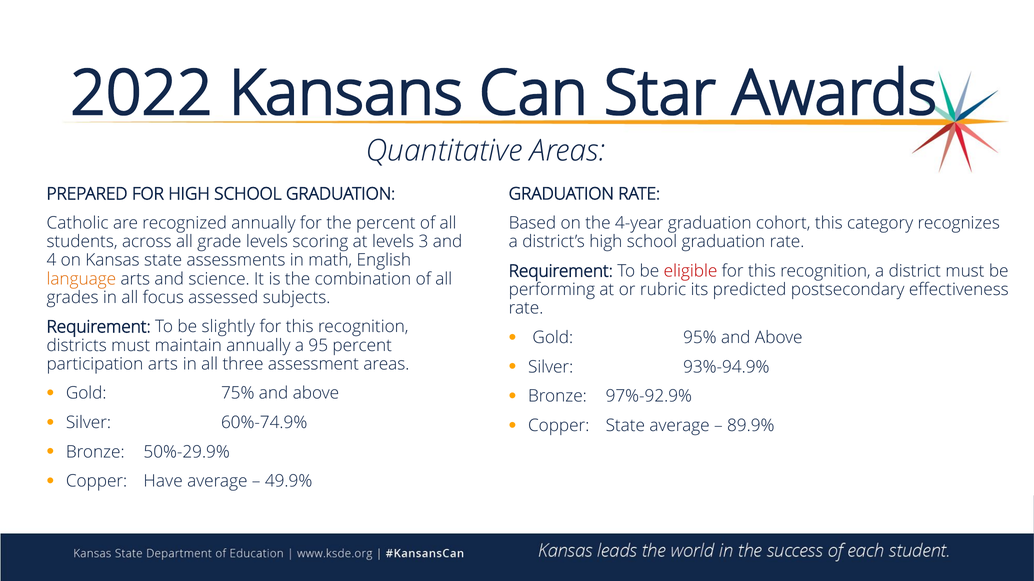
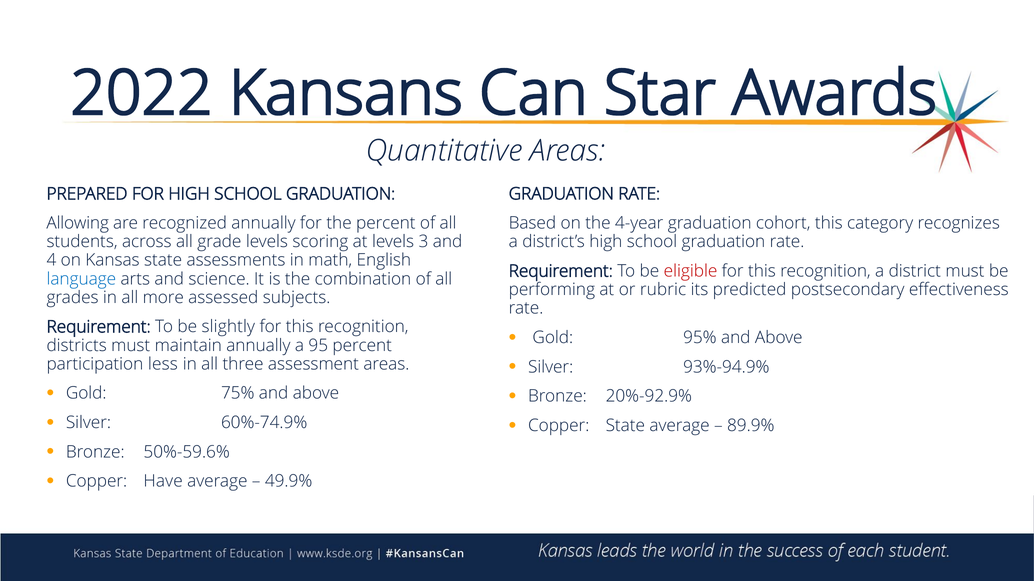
Catholic: Catholic -> Allowing
language colour: orange -> blue
focus: focus -> more
participation arts: arts -> less
97%-92.9%: 97%-92.9% -> 20%-92.9%
50%-29.9%: 50%-29.9% -> 50%-59.6%
